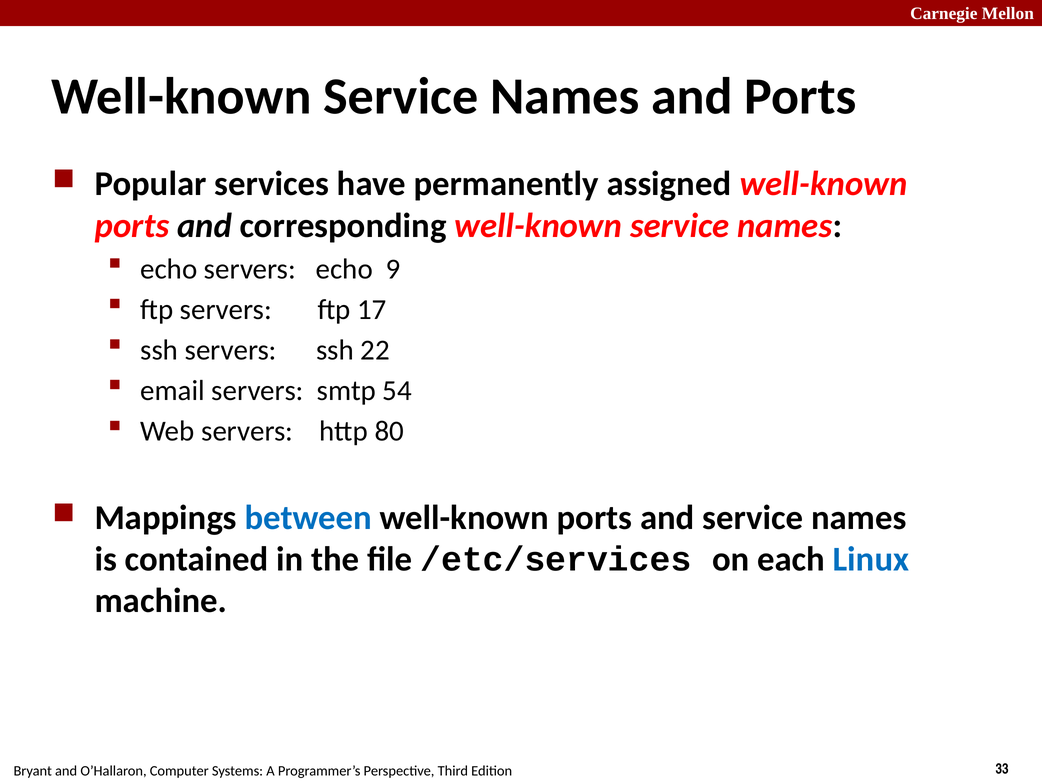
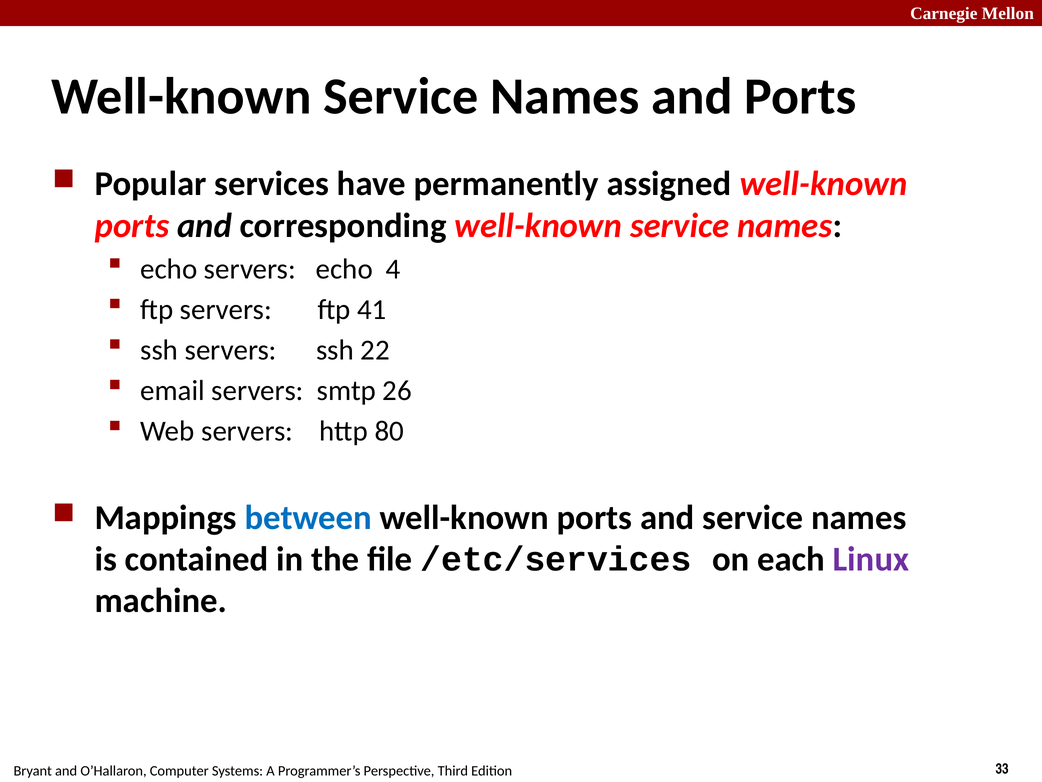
9: 9 -> 4
17: 17 -> 41
54: 54 -> 26
Linux colour: blue -> purple
